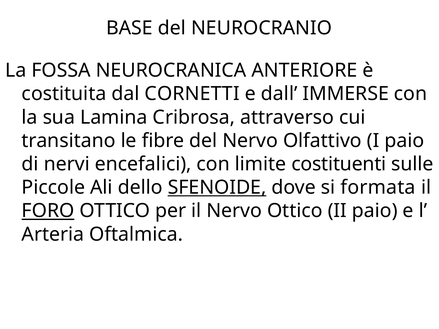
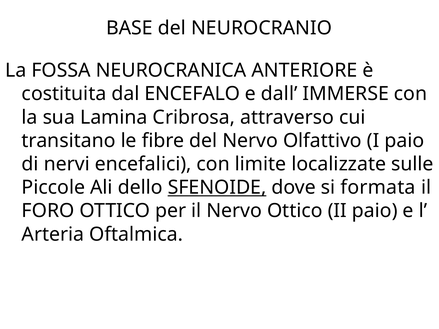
CORNETTI: CORNETTI -> ENCEFALO
costituenti: costituenti -> localizzate
FORO underline: present -> none
